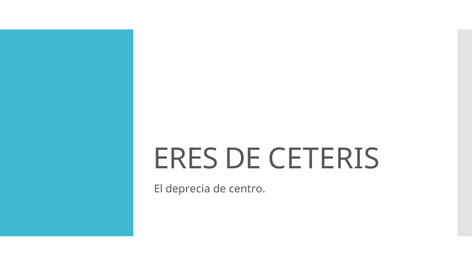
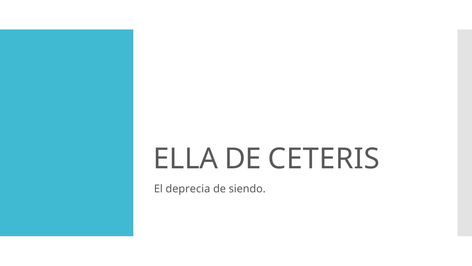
ERES: ERES -> ELLA
centro: centro -> siendo
